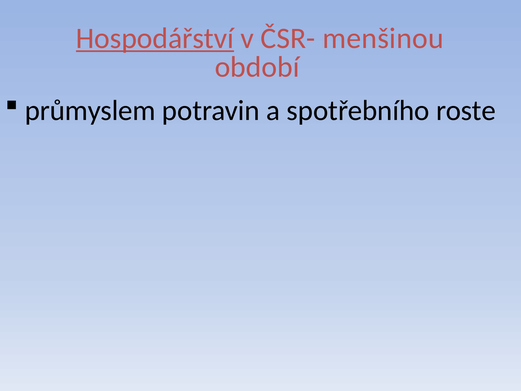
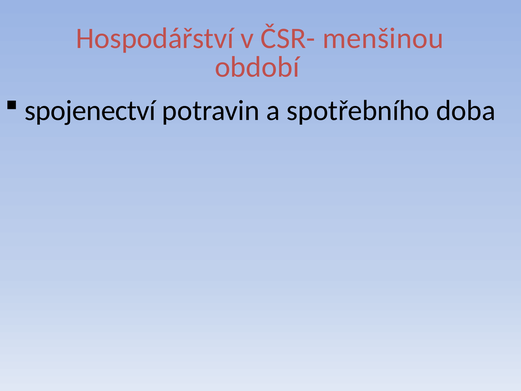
Hospodářství underline: present -> none
průmyslem: průmyslem -> spojenectví
roste: roste -> doba
